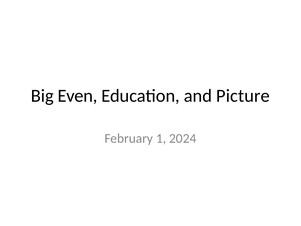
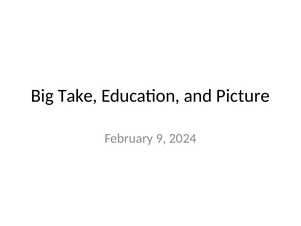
Even: Even -> Take
1: 1 -> 9
